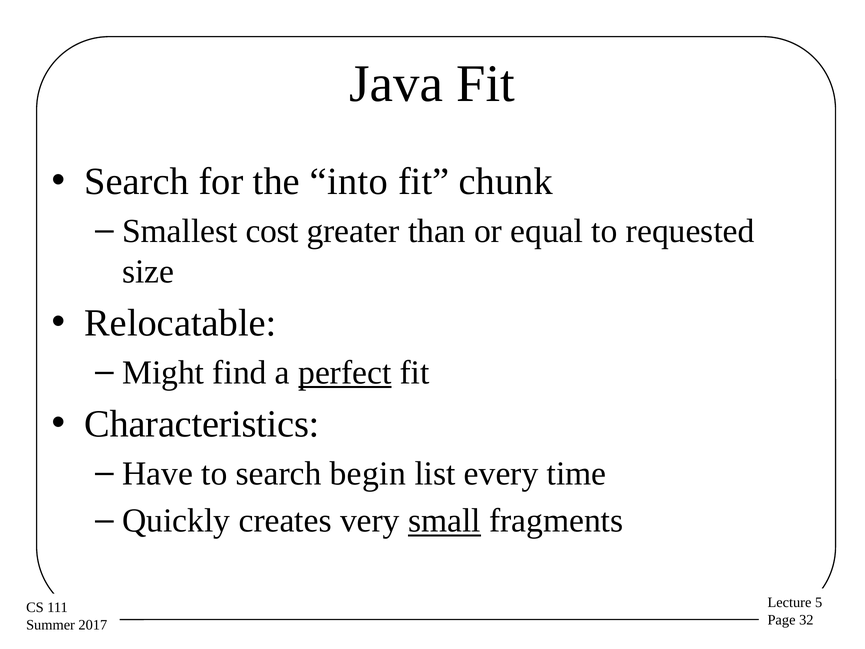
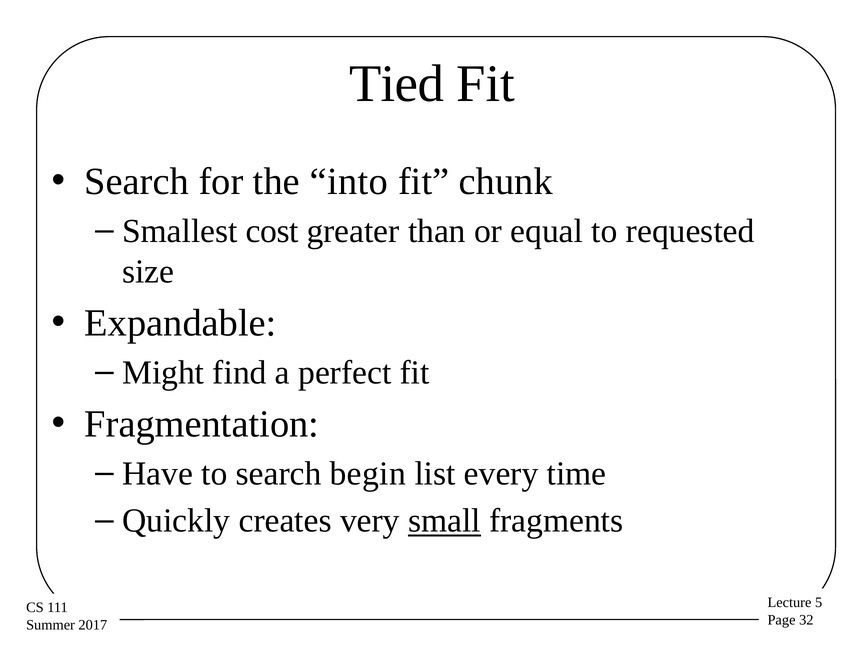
Java: Java -> Tied
Relocatable: Relocatable -> Expandable
perfect underline: present -> none
Characteristics: Characteristics -> Fragmentation
